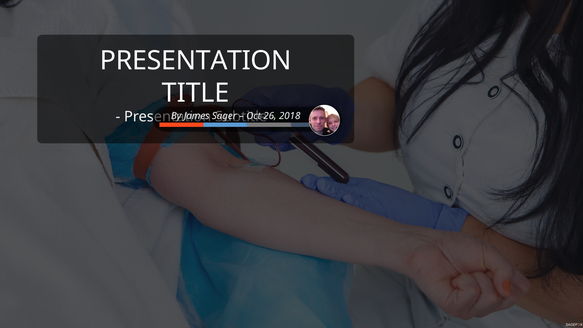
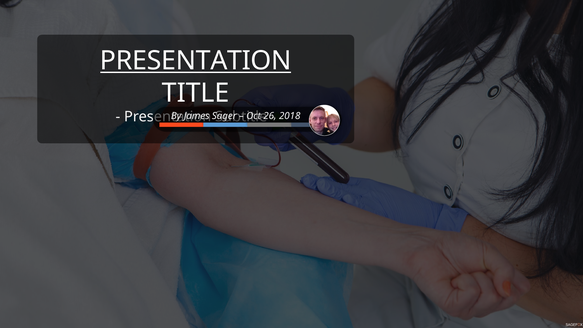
PRESENTATION at (196, 61) underline: none -> present
